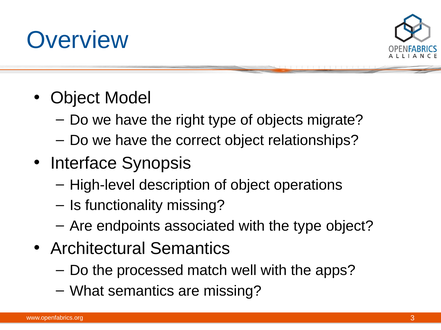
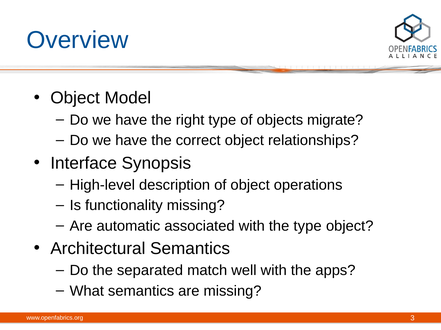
endpoints: endpoints -> automatic
processed: processed -> separated
